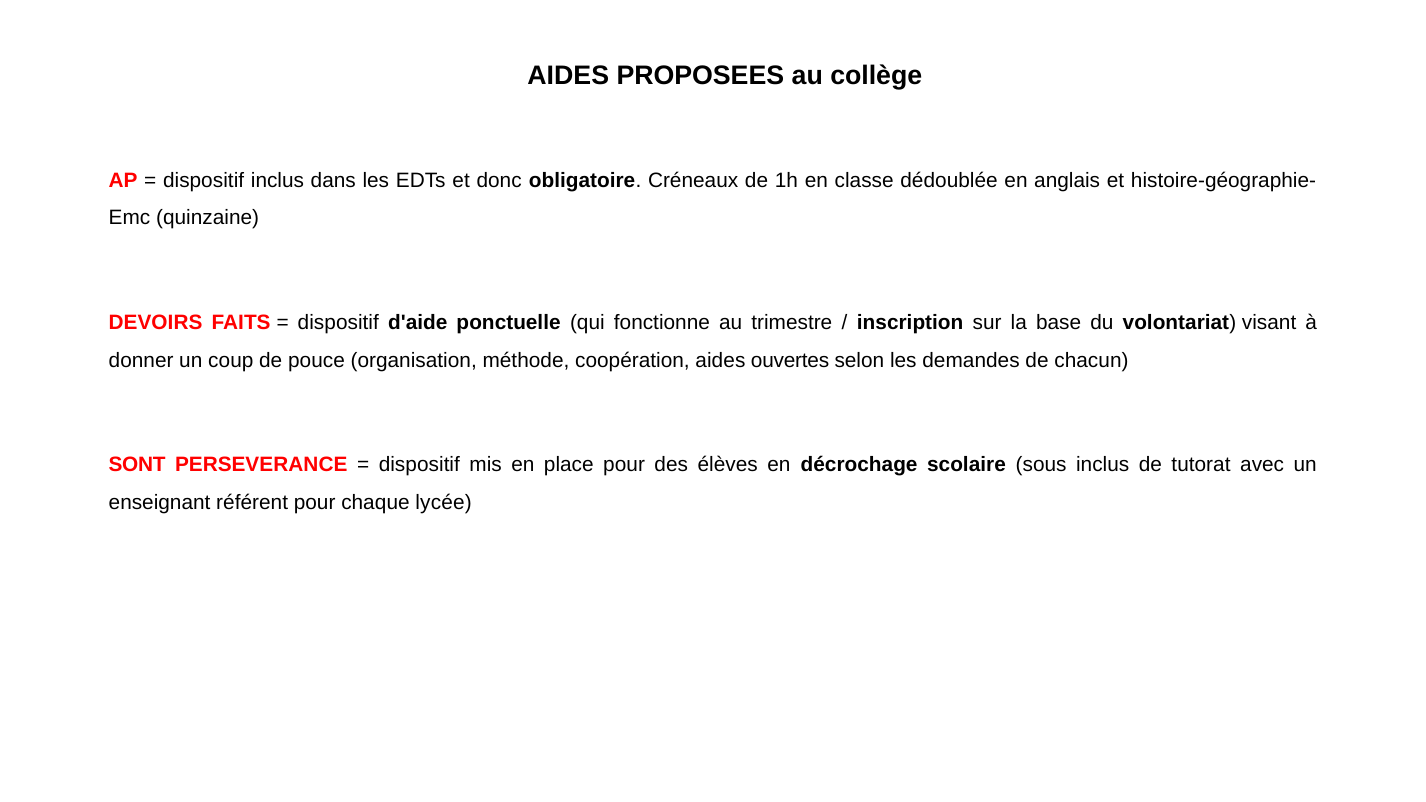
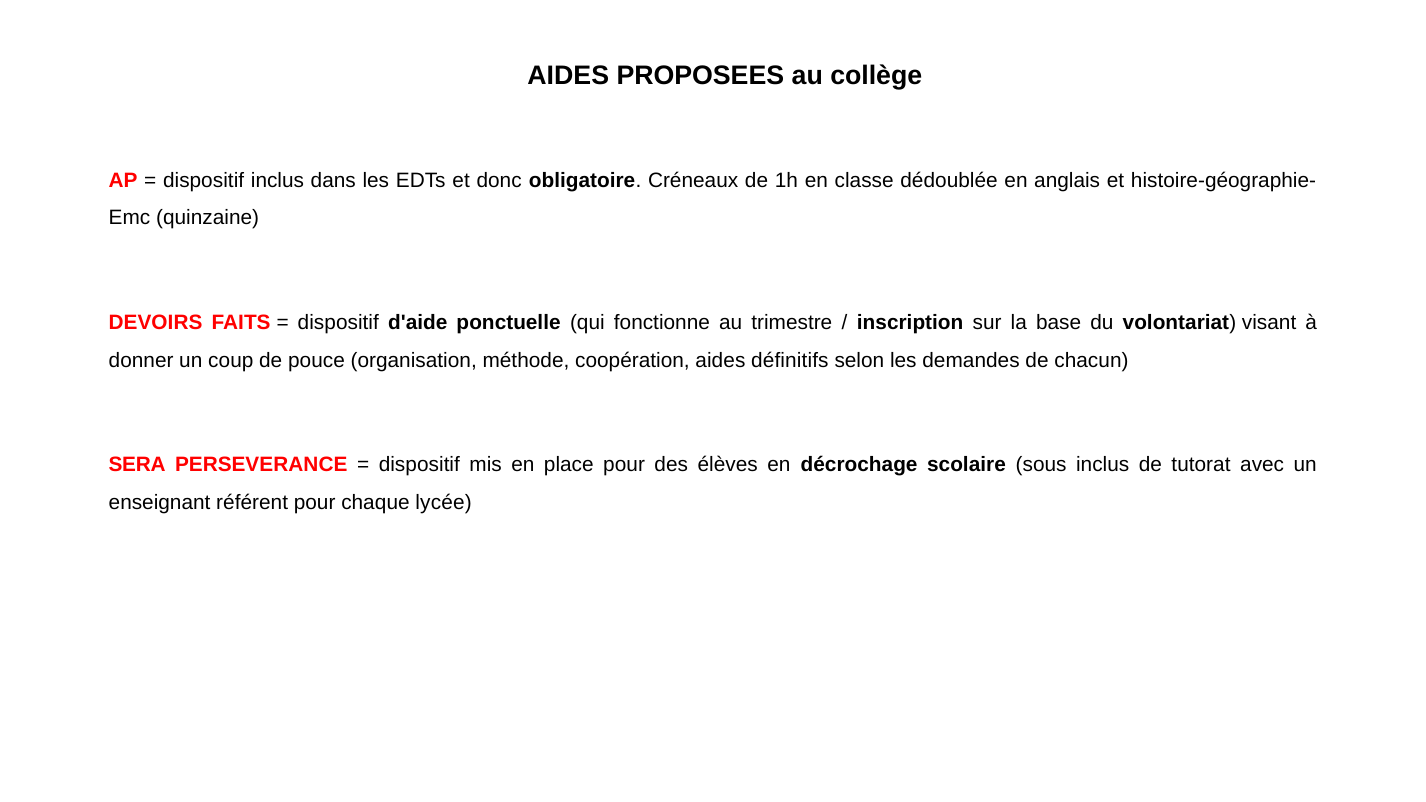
ouvertes: ouvertes -> définitifs
SONT: SONT -> SERA
